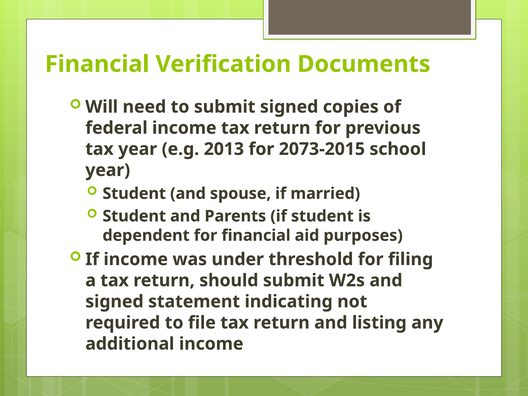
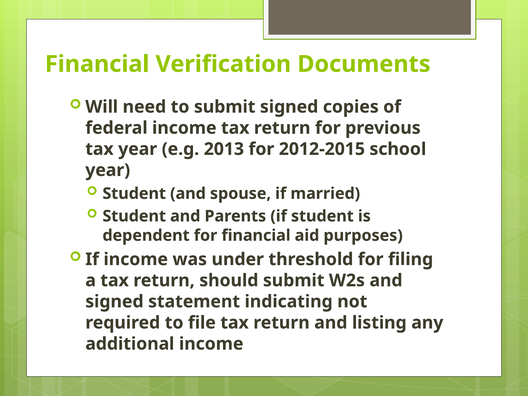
2073-2015: 2073-2015 -> 2012-2015
